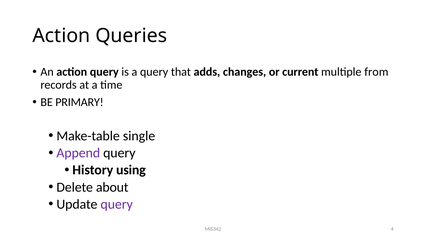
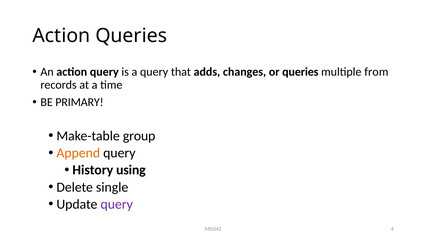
or current: current -> queries
single: single -> group
Append colour: purple -> orange
about: about -> single
